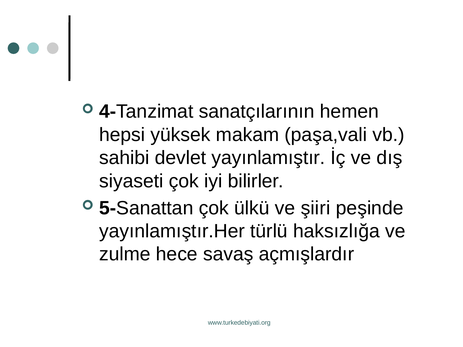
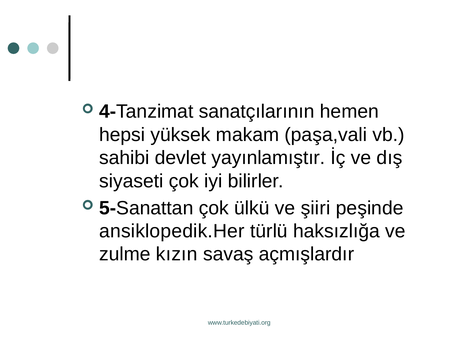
yayınlamıştır.Her: yayınlamıştır.Her -> ansiklopedik.Her
hece: hece -> kızın
